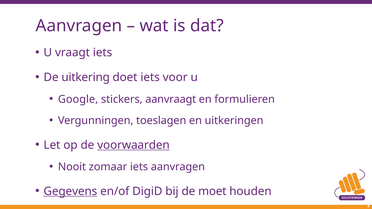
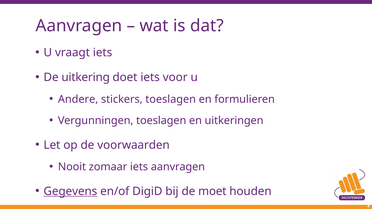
Google: Google -> Andere
stickers aanvraagt: aanvraagt -> toeslagen
voorwaarden underline: present -> none
